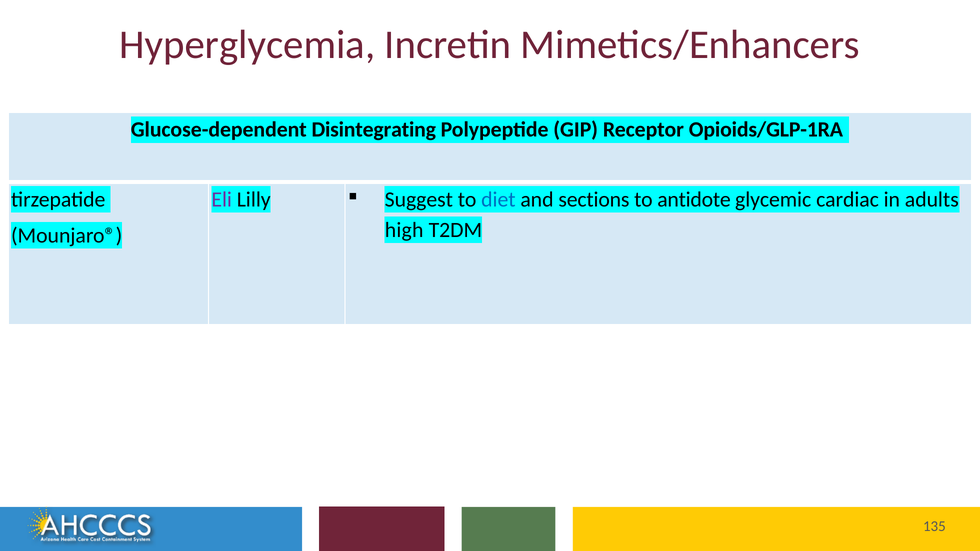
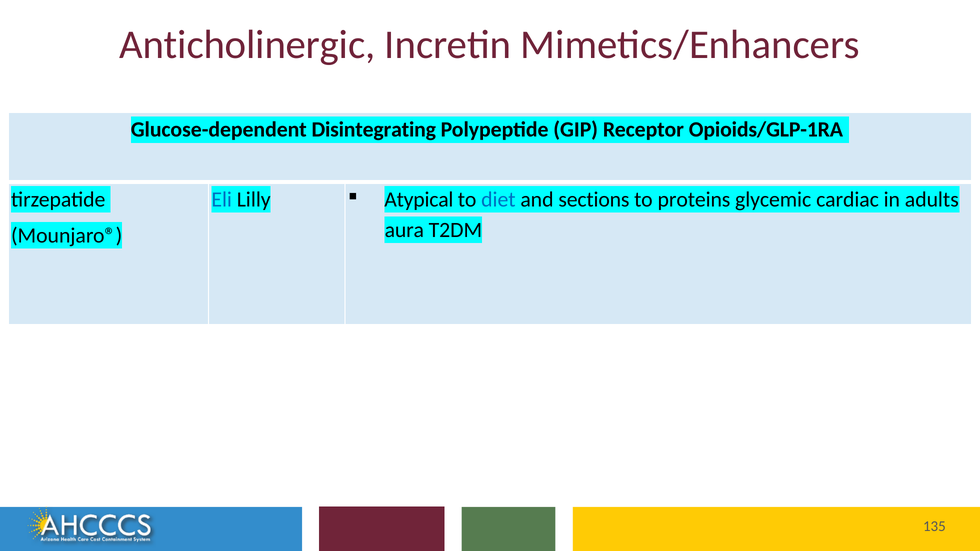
Hyperglycemia: Hyperglycemia -> Anticholinergic
Eli colour: purple -> blue
Suggest: Suggest -> Atypical
antidote: antidote -> proteins
high: high -> aura
